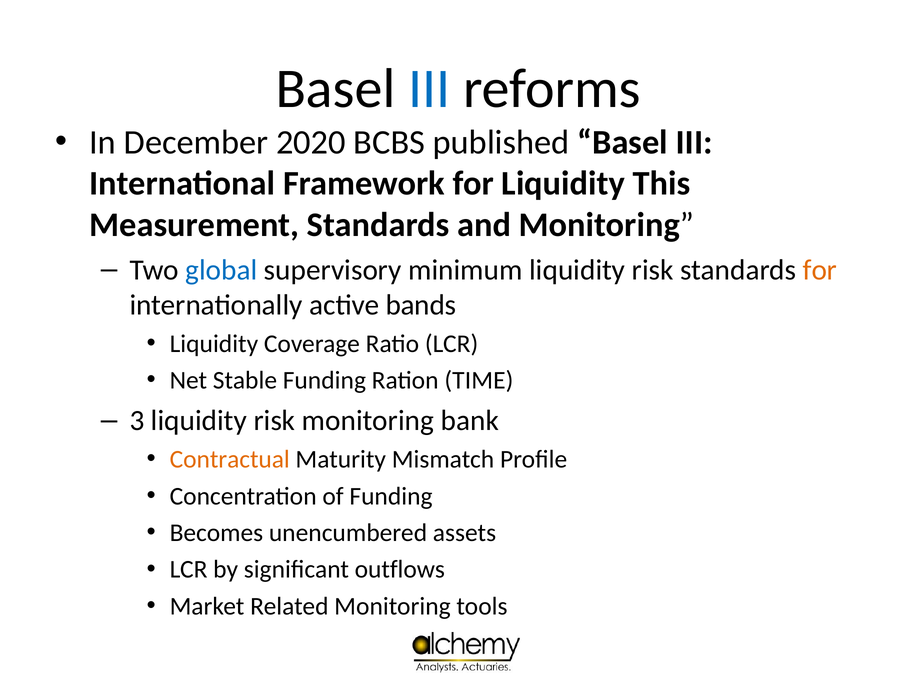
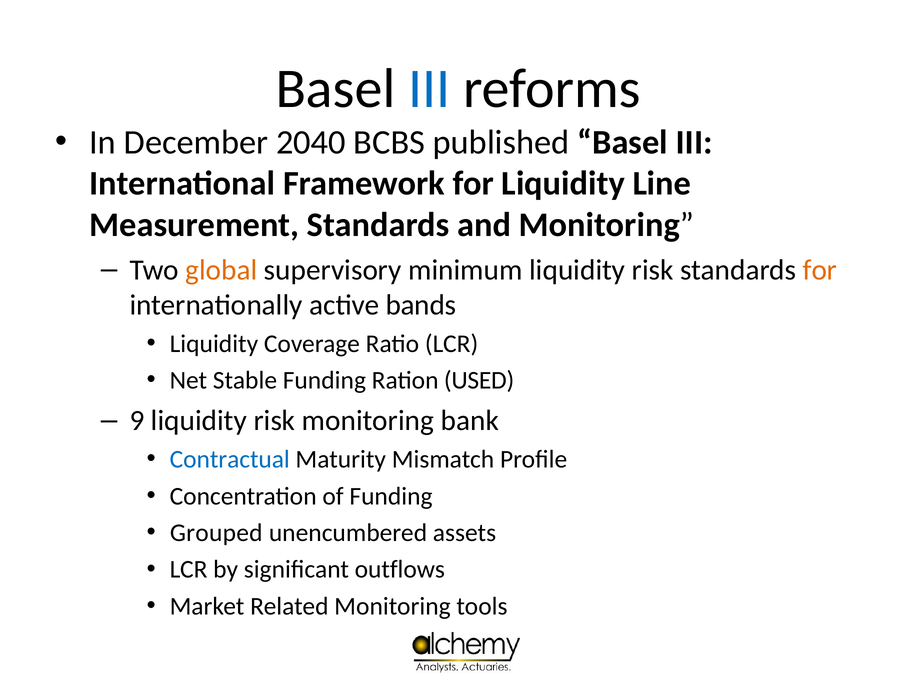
2020: 2020 -> 2040
This: This -> Line
global colour: blue -> orange
TIME: TIME -> USED
3: 3 -> 9
Contractual colour: orange -> blue
Becomes: Becomes -> Grouped
